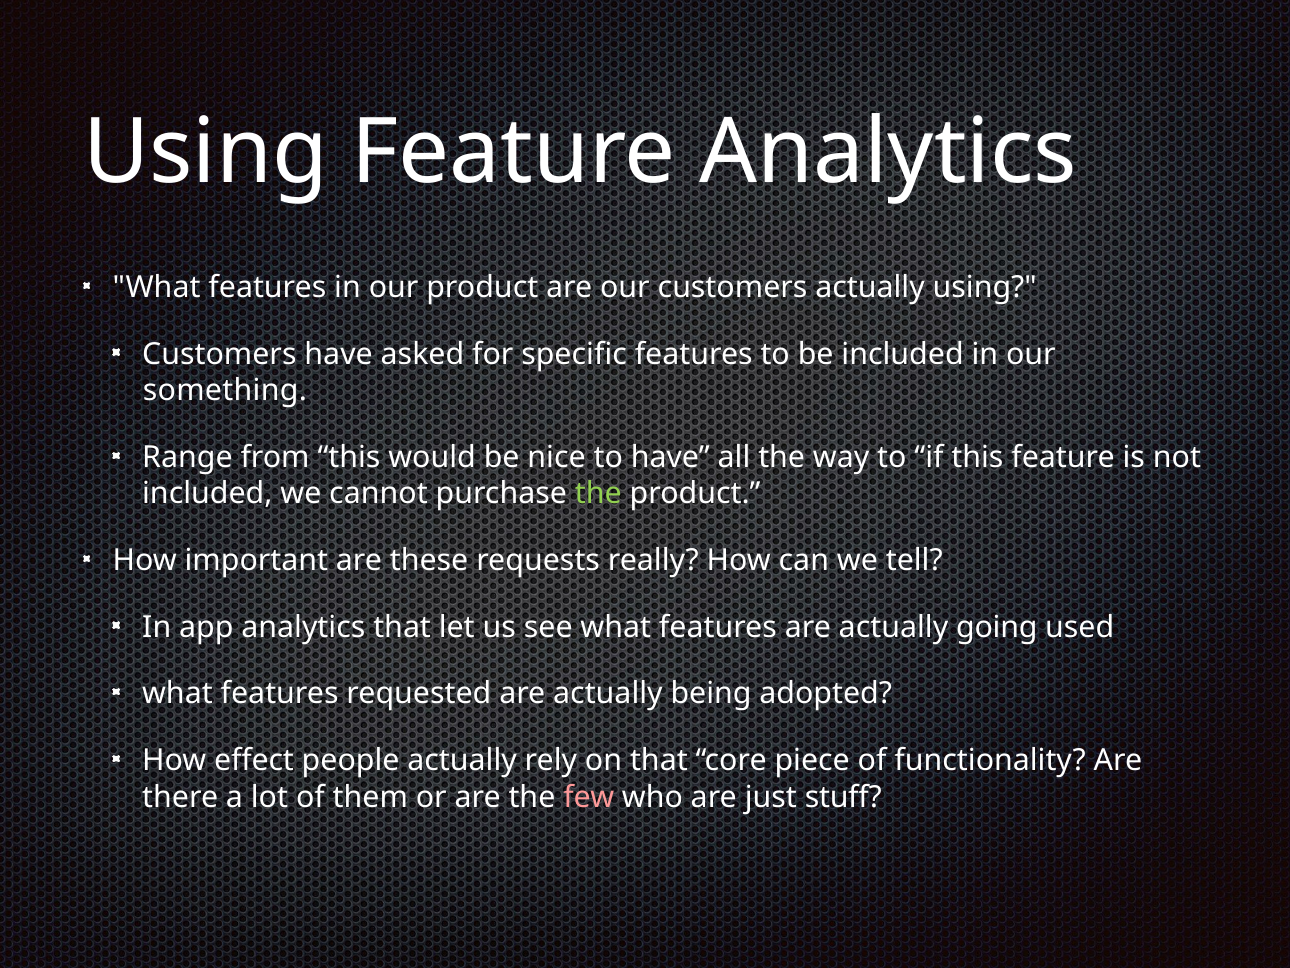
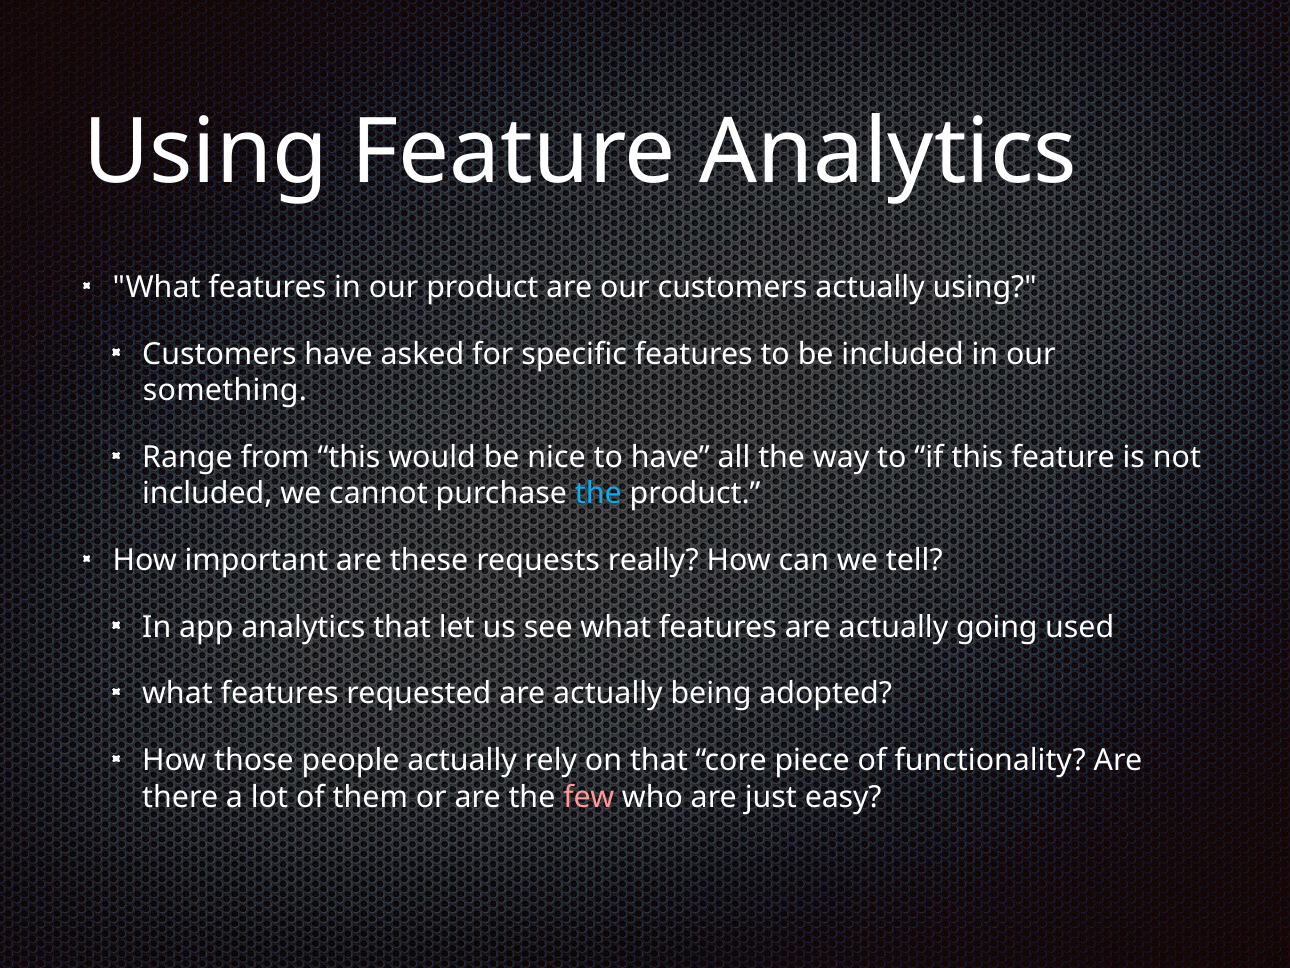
the at (598, 494) colour: light green -> light blue
effect: effect -> those
stuff: stuff -> easy
